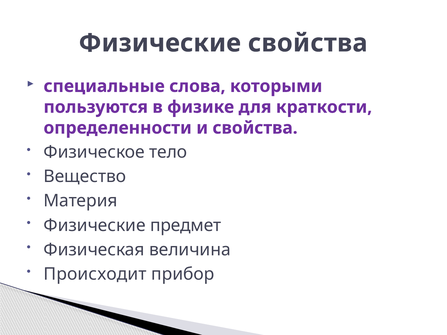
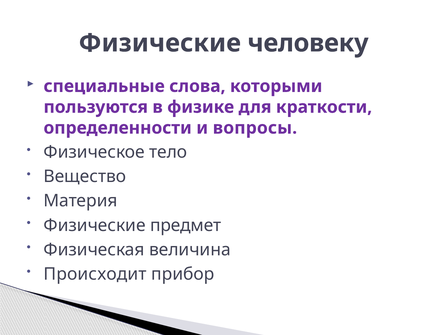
Физические свойства: свойства -> человеку
и свойства: свойства -> вопросы
